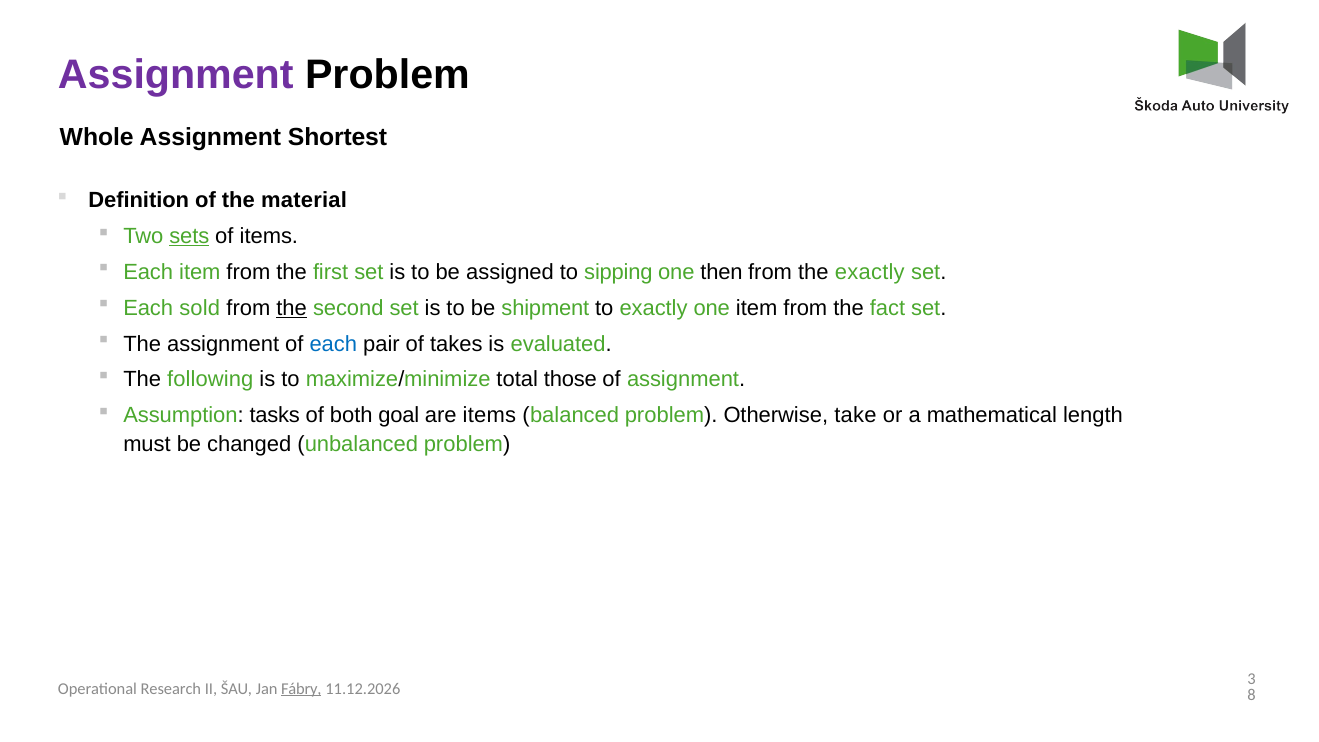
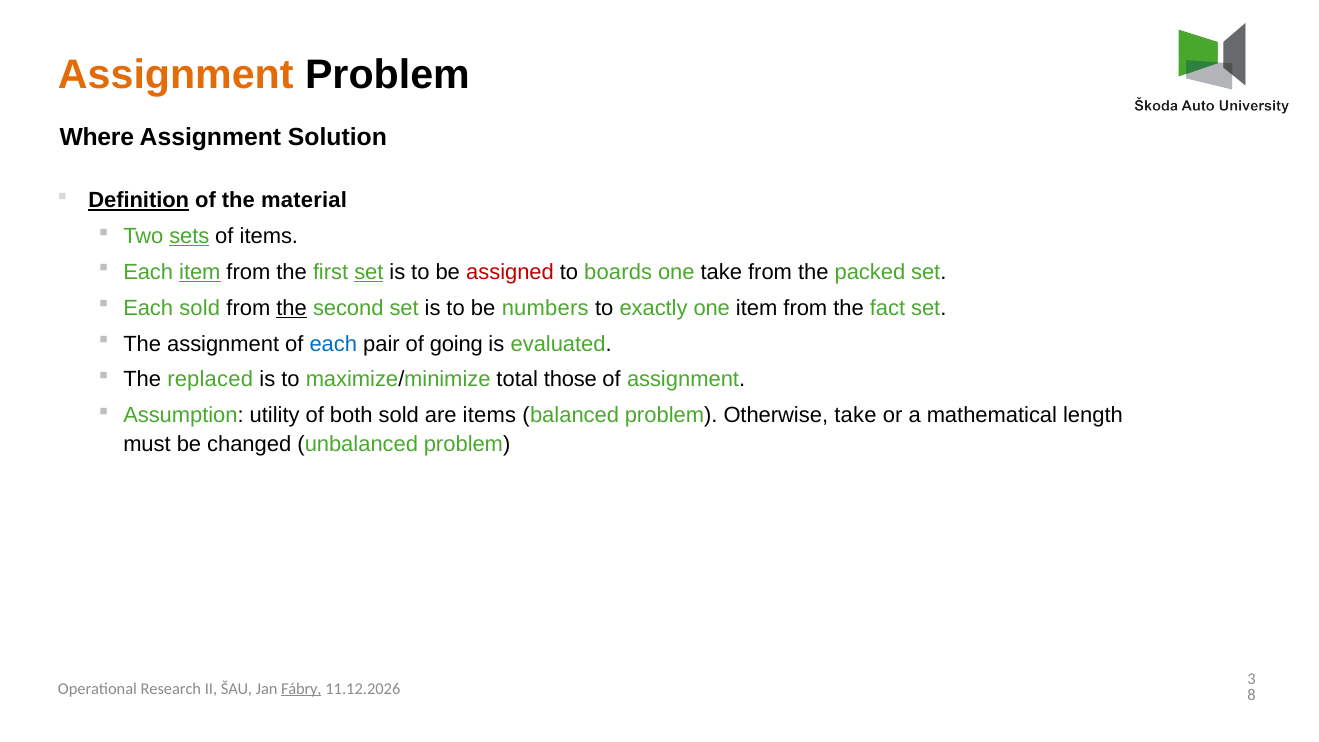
Assignment at (176, 75) colour: purple -> orange
Whole: Whole -> Where
Shortest: Shortest -> Solution
Definition underline: none -> present
item at (200, 272) underline: none -> present
set at (369, 272) underline: none -> present
assigned colour: black -> red
sipping: sipping -> boards
one then: then -> take
the exactly: exactly -> packed
shipment: shipment -> numbers
takes: takes -> going
following: following -> replaced
tasks: tasks -> utility
both goal: goal -> sold
